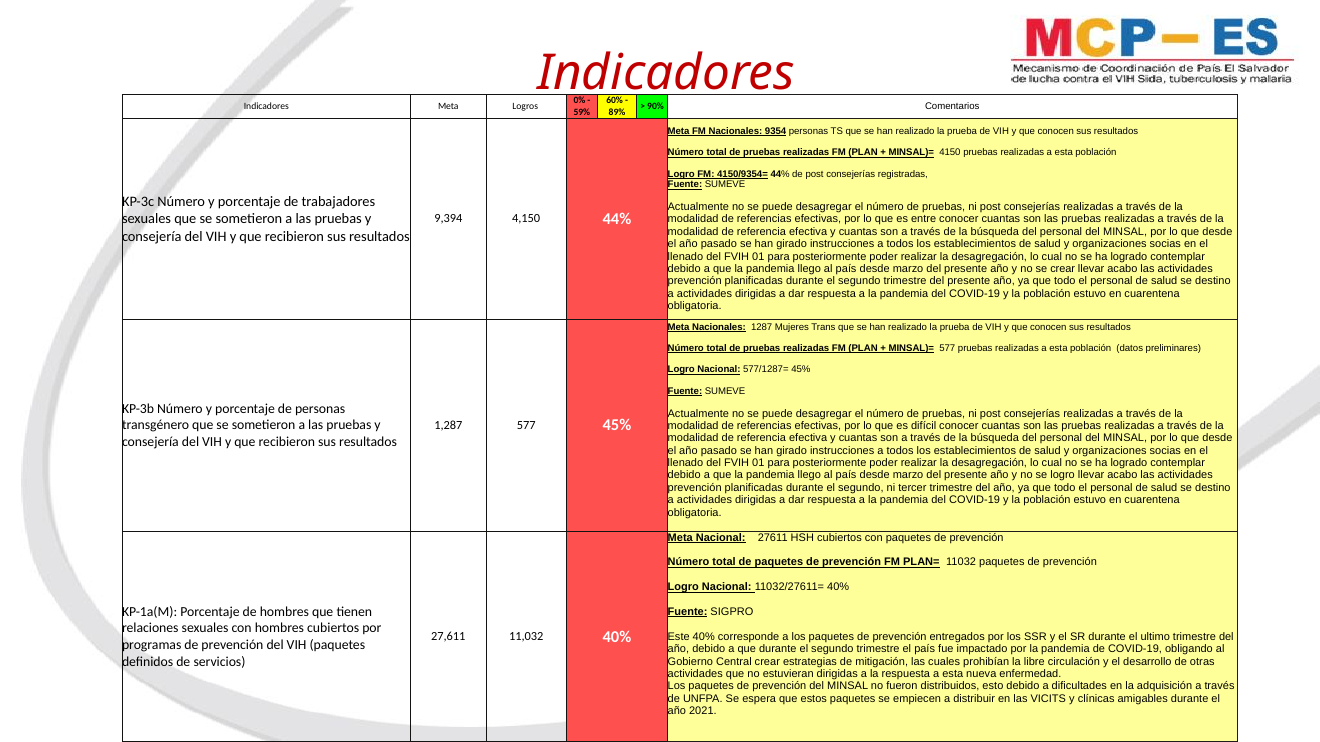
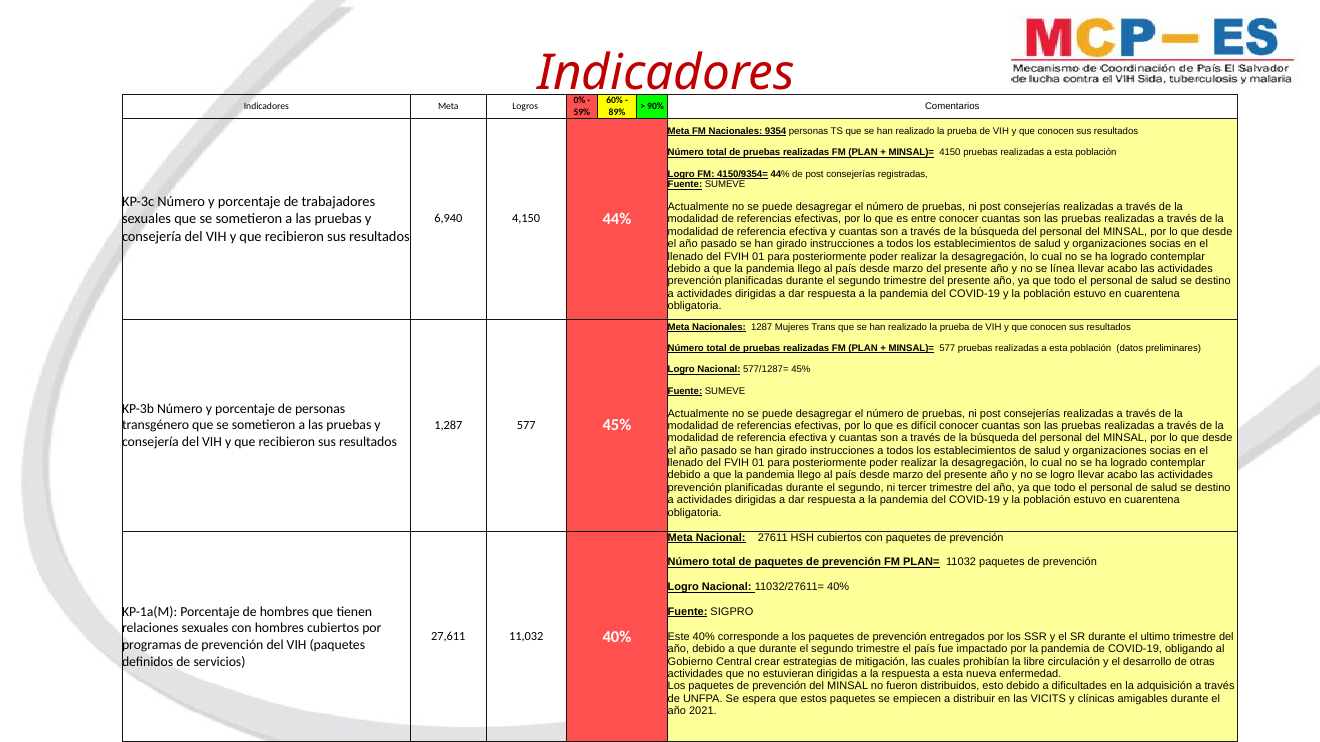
9,394: 9,394 -> 6,940
se crear: crear -> línea
